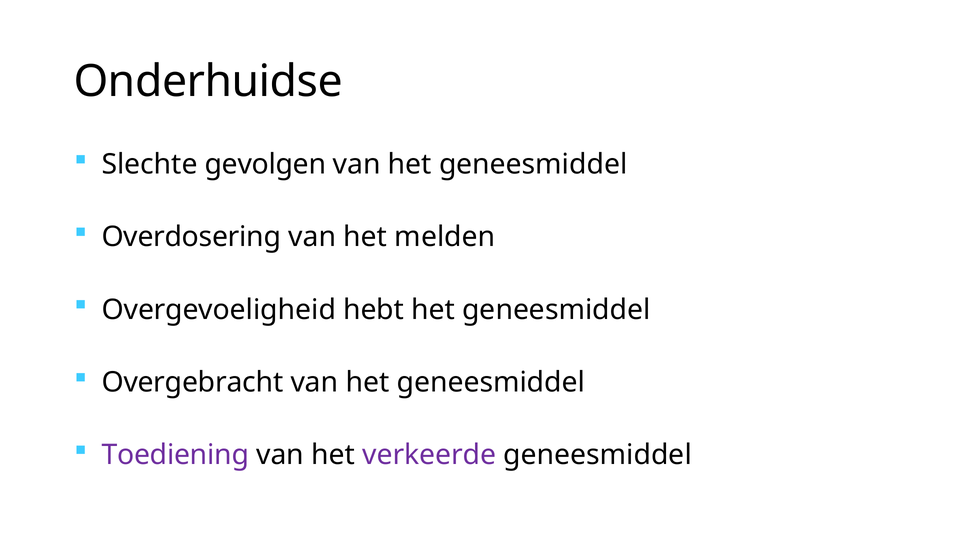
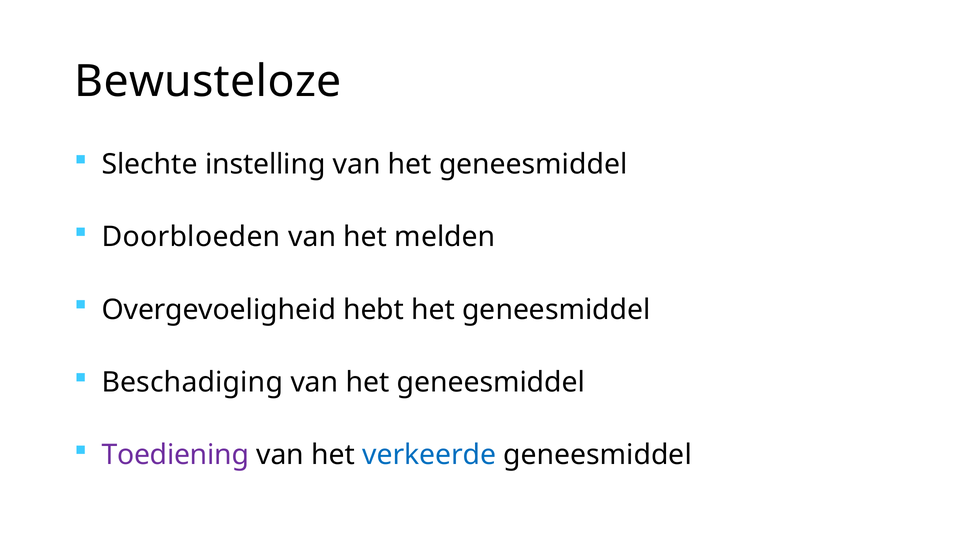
Onderhuidse: Onderhuidse -> Bewusteloze
gevolgen: gevolgen -> instelling
Overdosering: Overdosering -> Doorbloeden
Overgebracht: Overgebracht -> Beschadiging
verkeerde colour: purple -> blue
